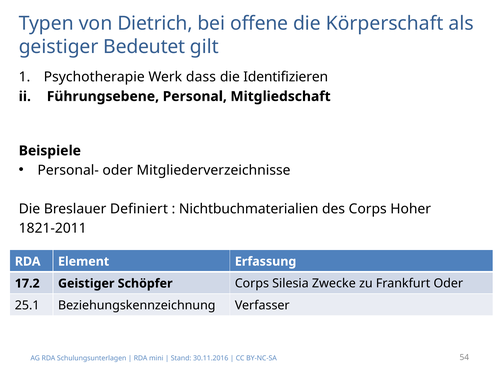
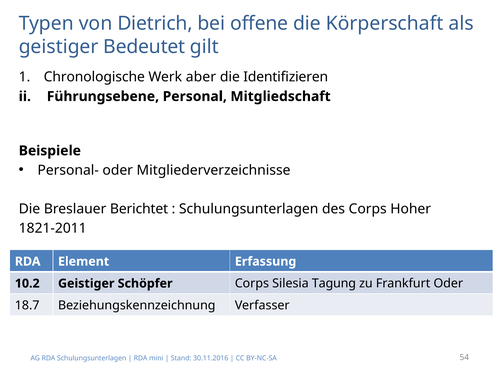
Psychotherapie: Psychotherapie -> Chronologische
dass: dass -> aber
Definiert: Definiert -> Berichtet
Nichtbuchmaterialien at (249, 209): Nichtbuchmaterialien -> Schulungsunterlagen
17.2: 17.2 -> 10.2
Zwecke: Zwecke -> Tagung
25.1: 25.1 -> 18.7
